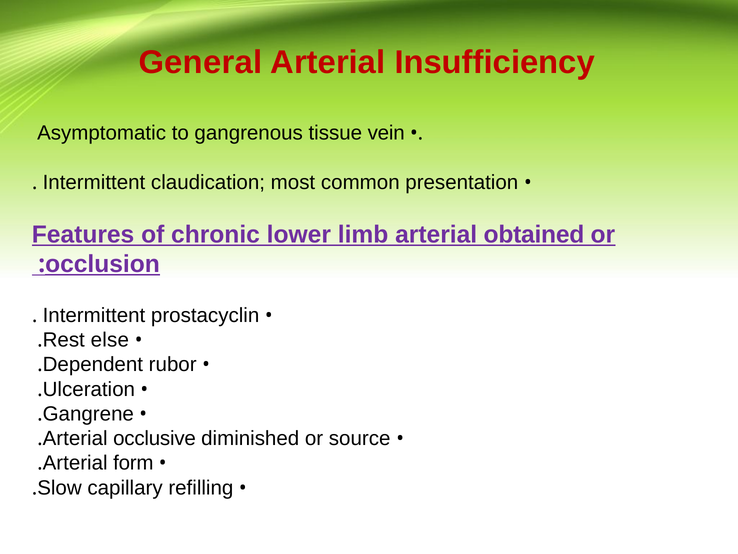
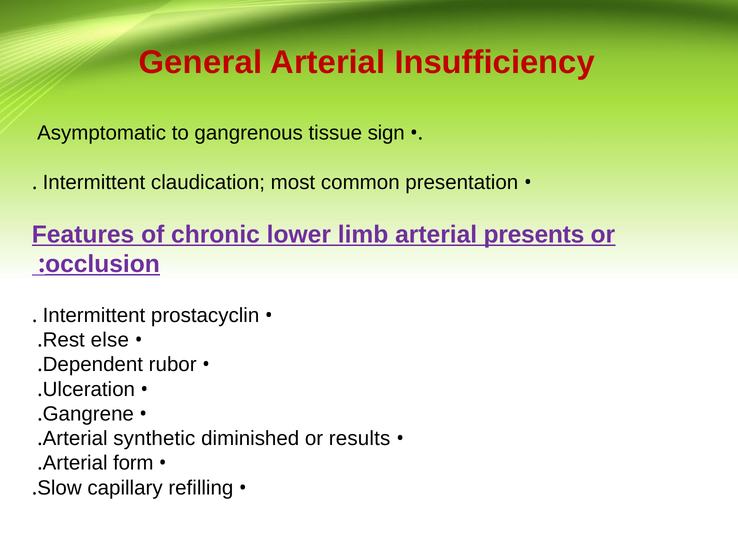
vein: vein -> sign
obtained: obtained -> presents
occlusive: occlusive -> synthetic
source: source -> results
